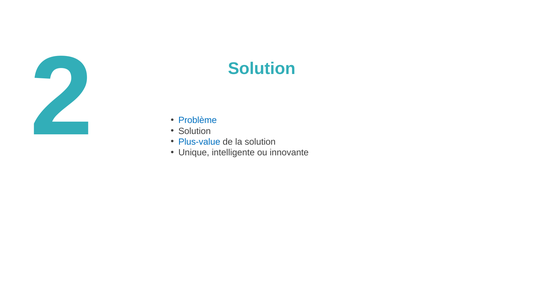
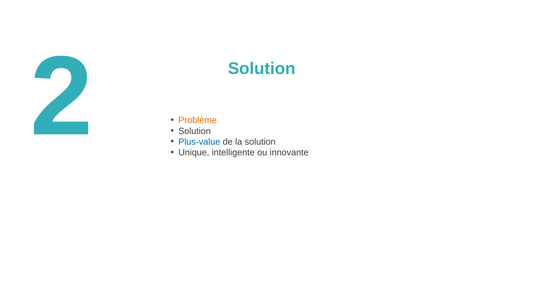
Problème colour: blue -> orange
